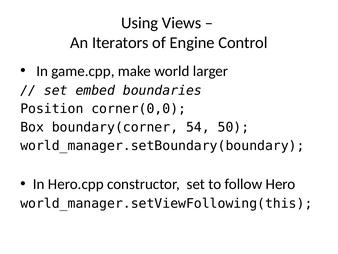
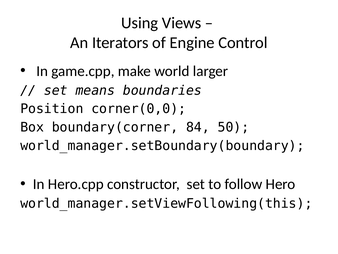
embed: embed -> means
54: 54 -> 84
